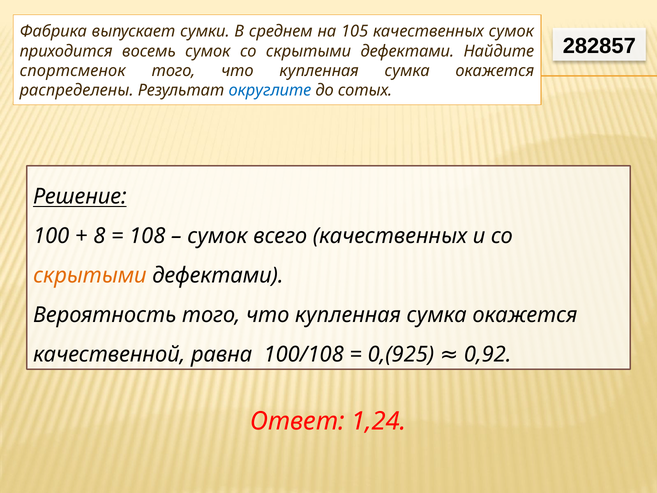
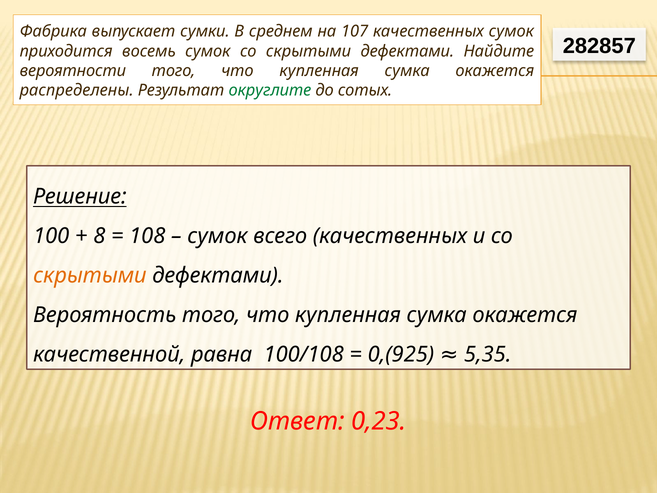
105: 105 -> 107
спортсменок: спортсменок -> вероятности
округлите colour: blue -> green
0,92: 0,92 -> 5,35
1,24: 1,24 -> 0,23
